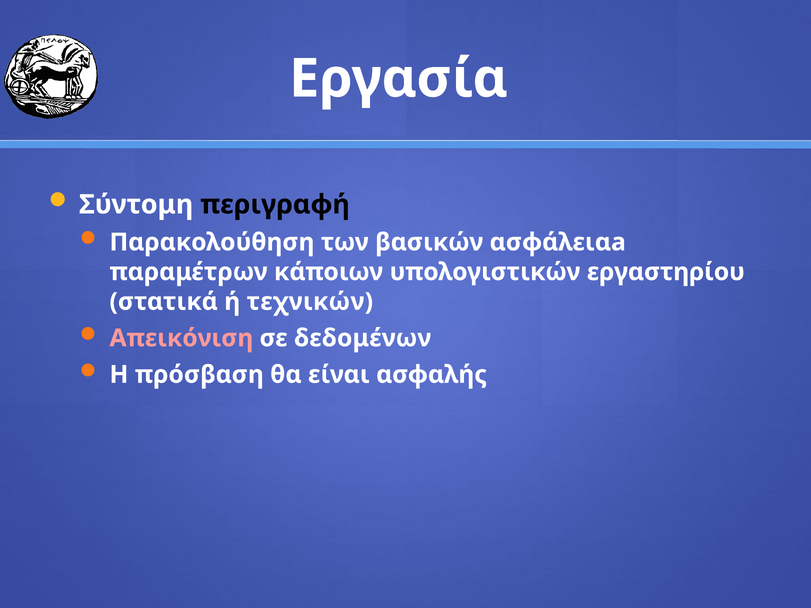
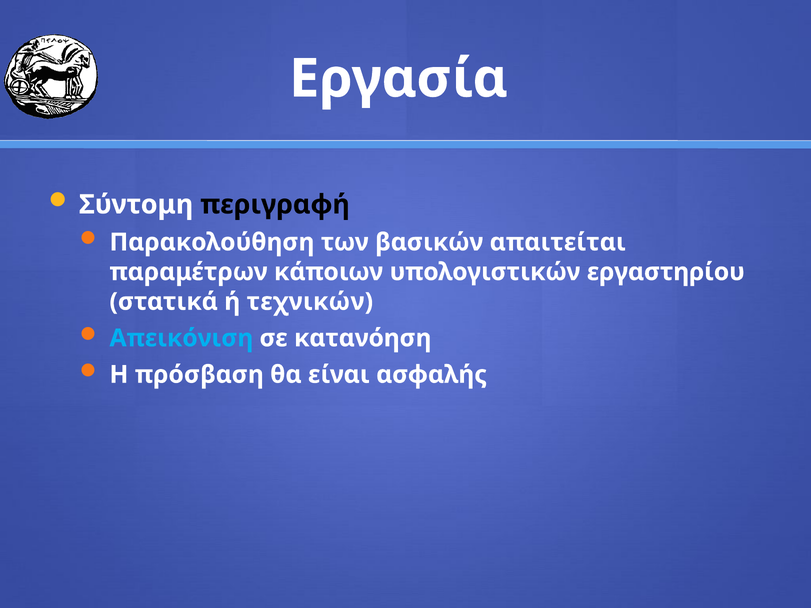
ασφάλειαa: ασφάλειαa -> απαιτείται
Απεικόνιση colour: pink -> light blue
δεδομένων: δεδομένων -> κατανόηση
